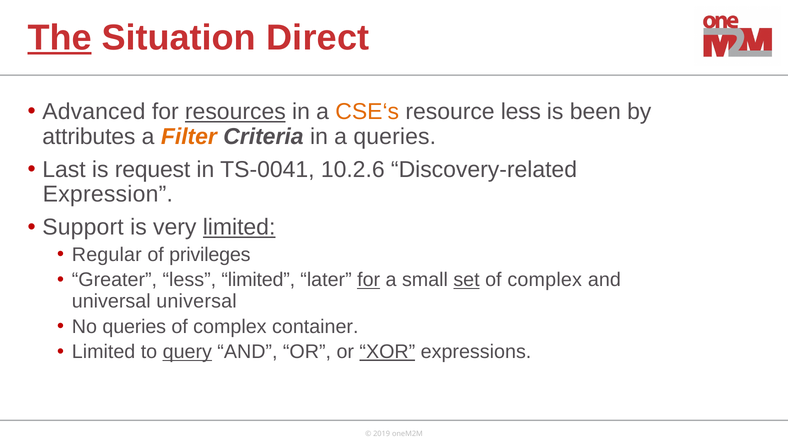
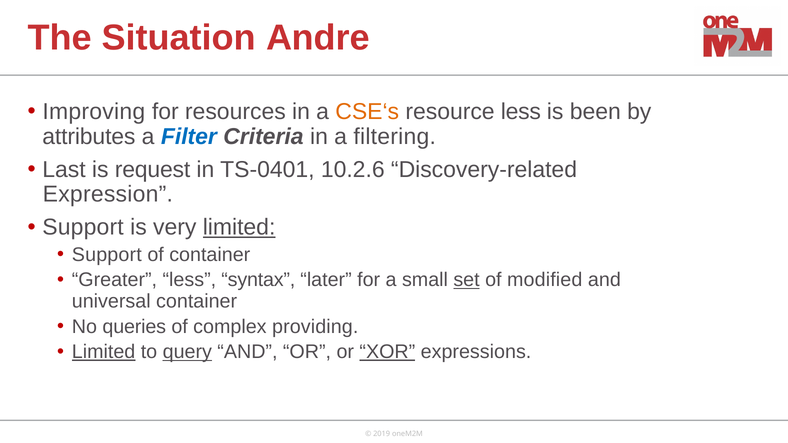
The underline: present -> none
Direct: Direct -> Andre
Advanced: Advanced -> Improving
resources underline: present -> none
Filter colour: orange -> blue
a queries: queries -> filtering
TS-0041: TS-0041 -> TS-0401
Regular at (107, 255): Regular -> Support
of privileges: privileges -> container
less limited: limited -> syntax
for at (369, 280) underline: present -> none
complex at (545, 280): complex -> modified
universal universal: universal -> container
container: container -> providing
Limited at (104, 352) underline: none -> present
